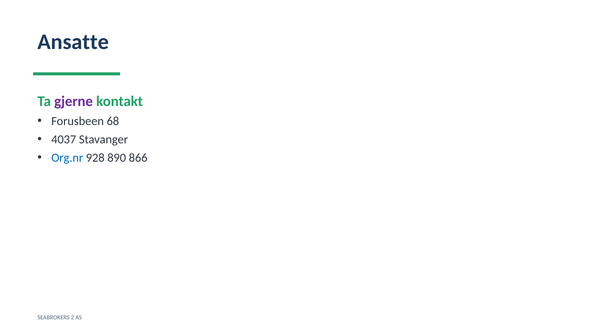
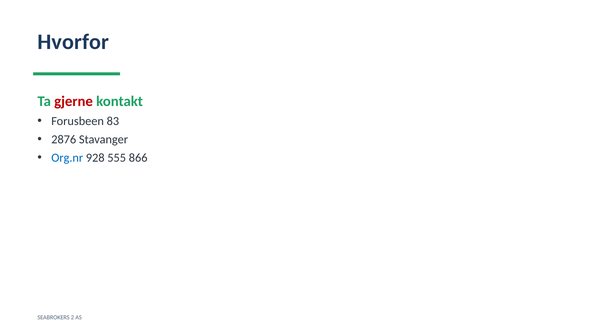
Ansatte: Ansatte -> Hvorfor
gjerne colour: purple -> red
68: 68 -> 83
4037: 4037 -> 2876
890: 890 -> 555
